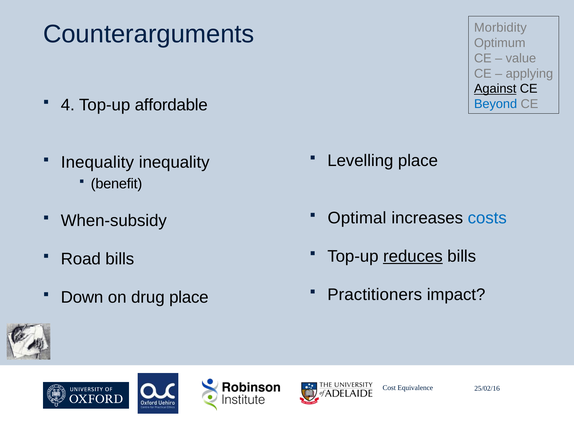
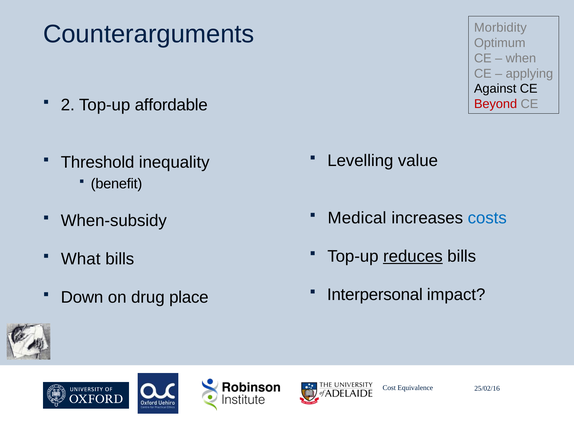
value: value -> when
Against underline: present -> none
4: 4 -> 2
Beyond colour: blue -> red
Levelling place: place -> value
Inequality at (97, 163): Inequality -> Threshold
Optimal: Optimal -> Medical
Road: Road -> What
Practitioners: Practitioners -> Interpersonal
